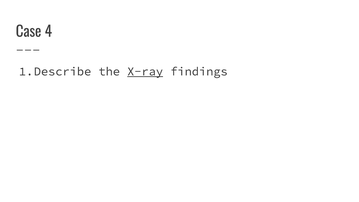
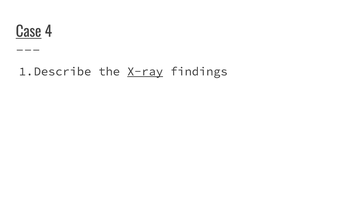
Case underline: none -> present
